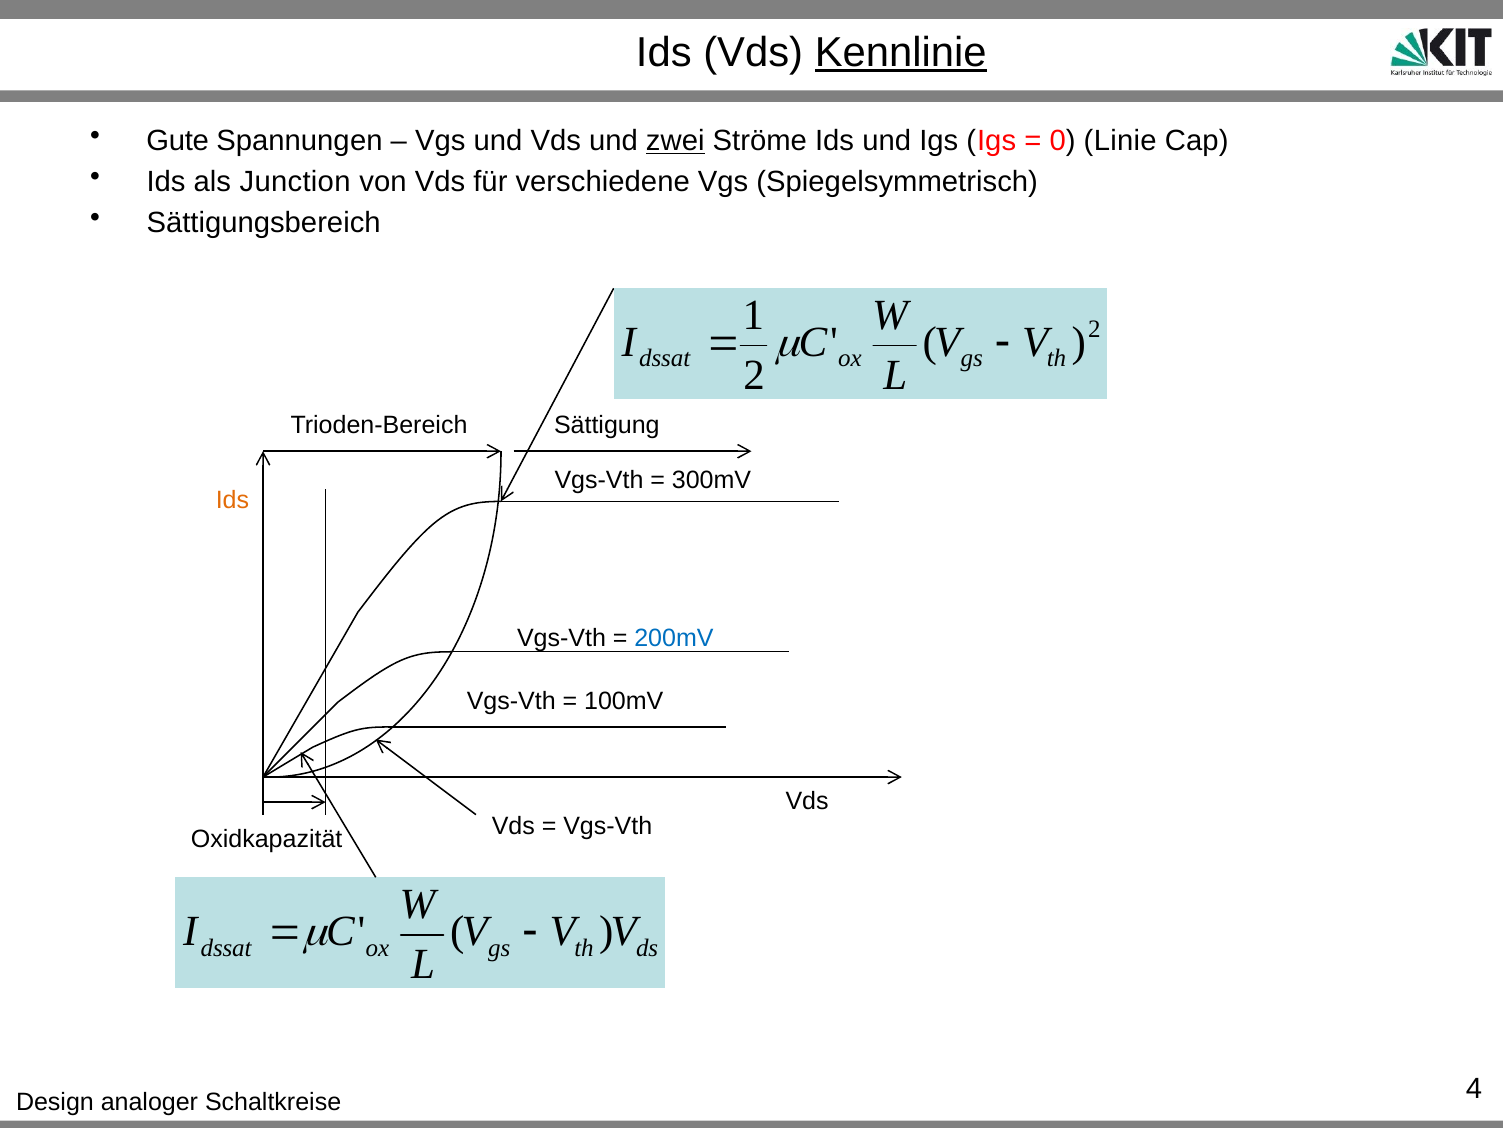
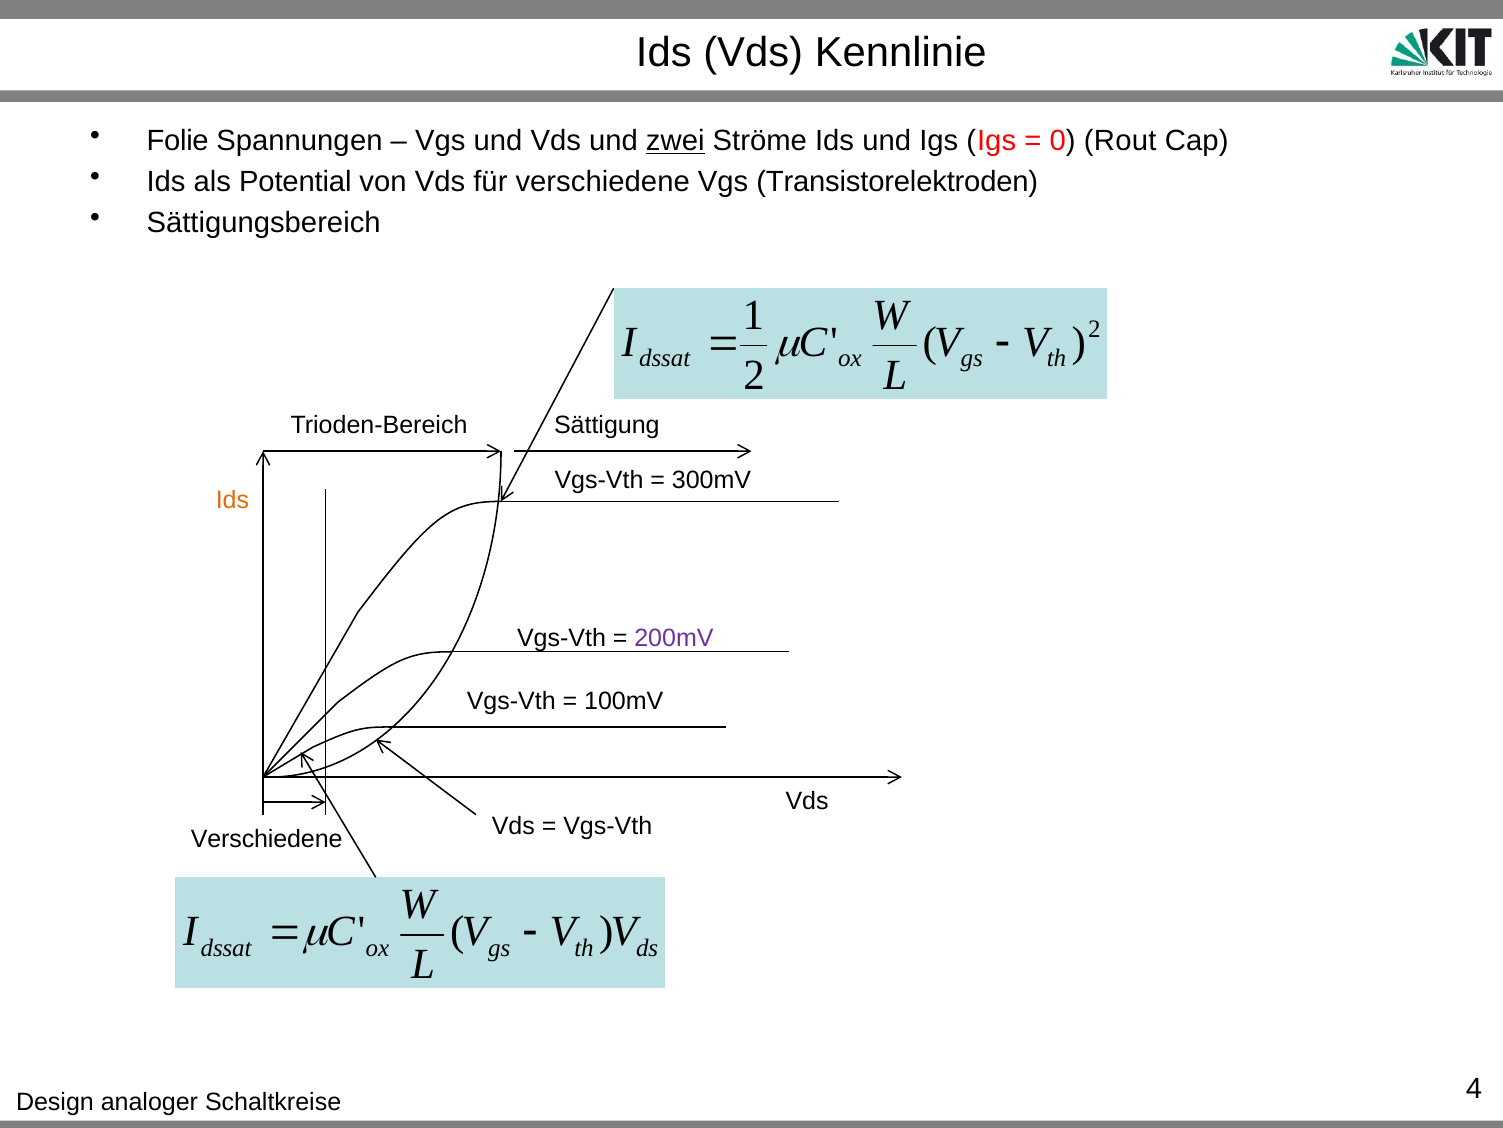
Kennlinie underline: present -> none
Gute: Gute -> Folie
Linie: Linie -> Rout
Junction: Junction -> Potential
Spiegelsymmetrisch: Spiegelsymmetrisch -> Transistorelektroden
200mV colour: blue -> purple
Oxidkapazität at (267, 838): Oxidkapazität -> Verschiedene
